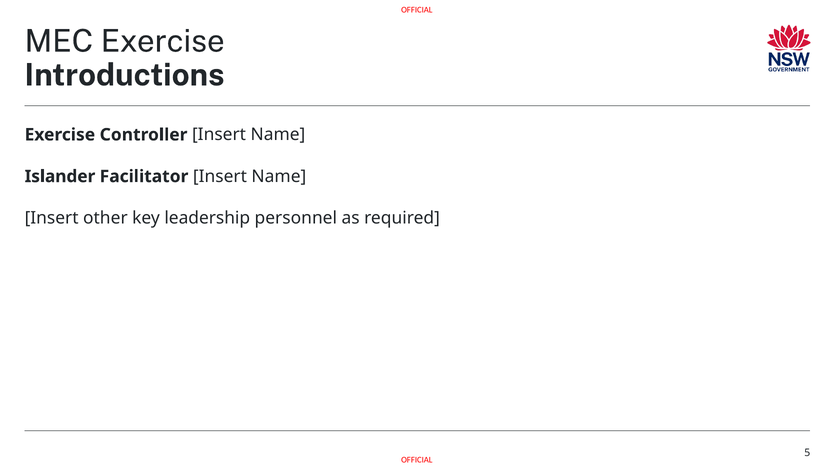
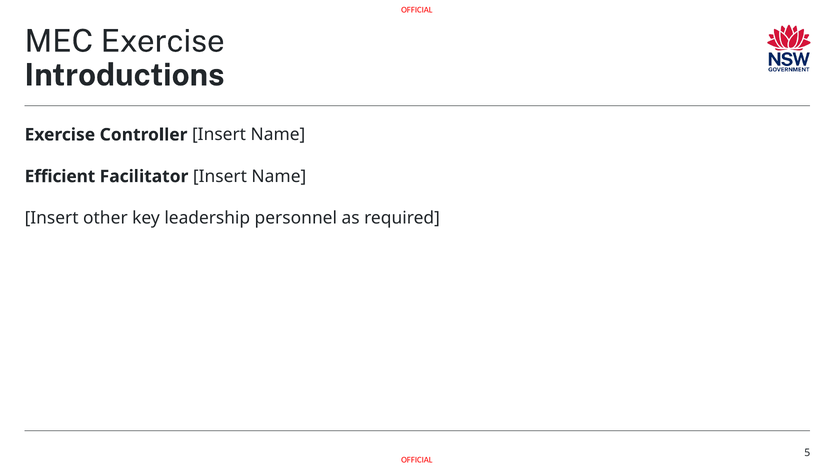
Islander: Islander -> Efficient
